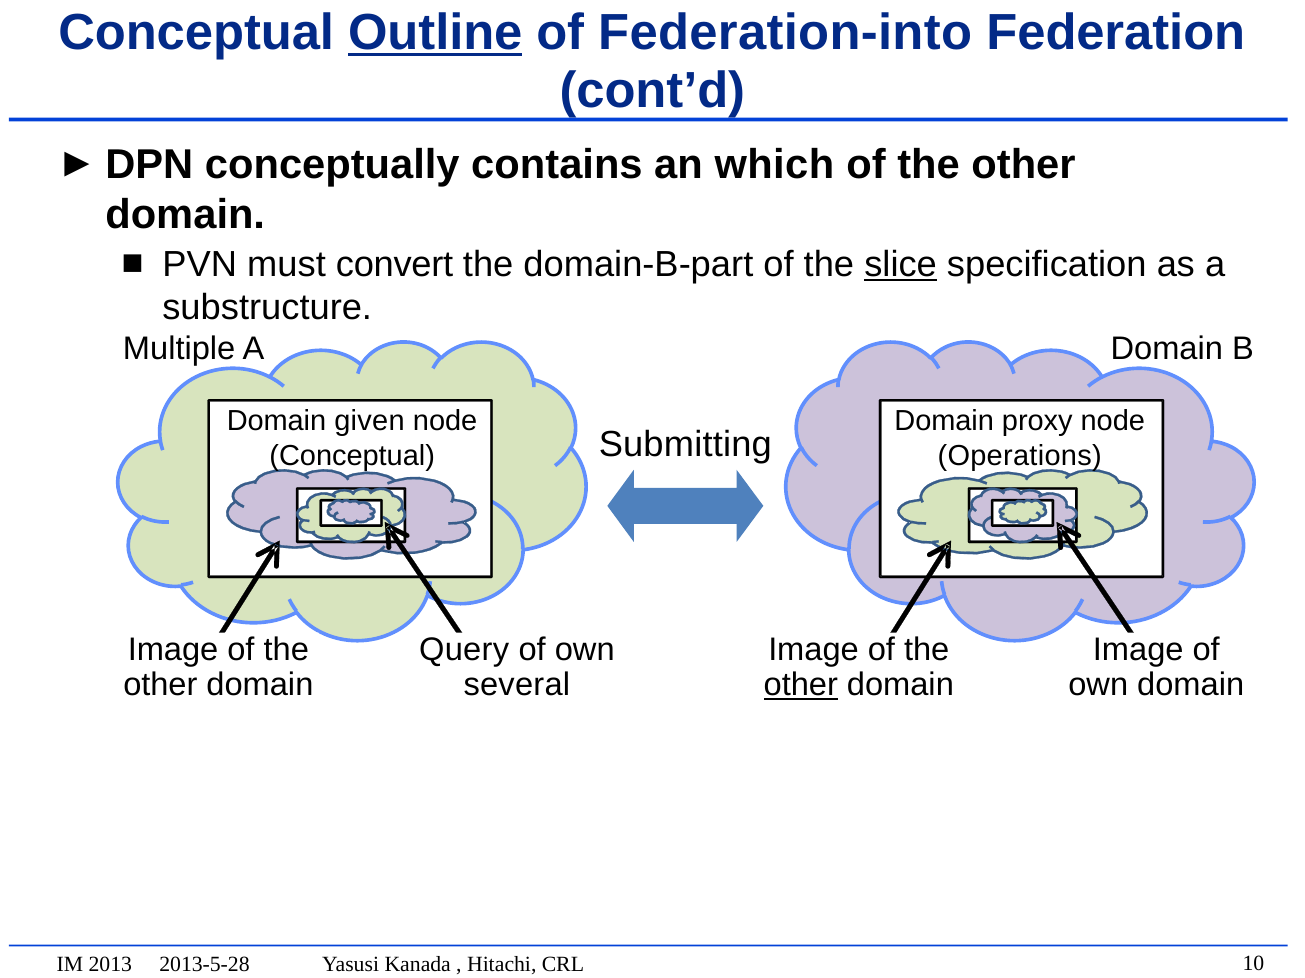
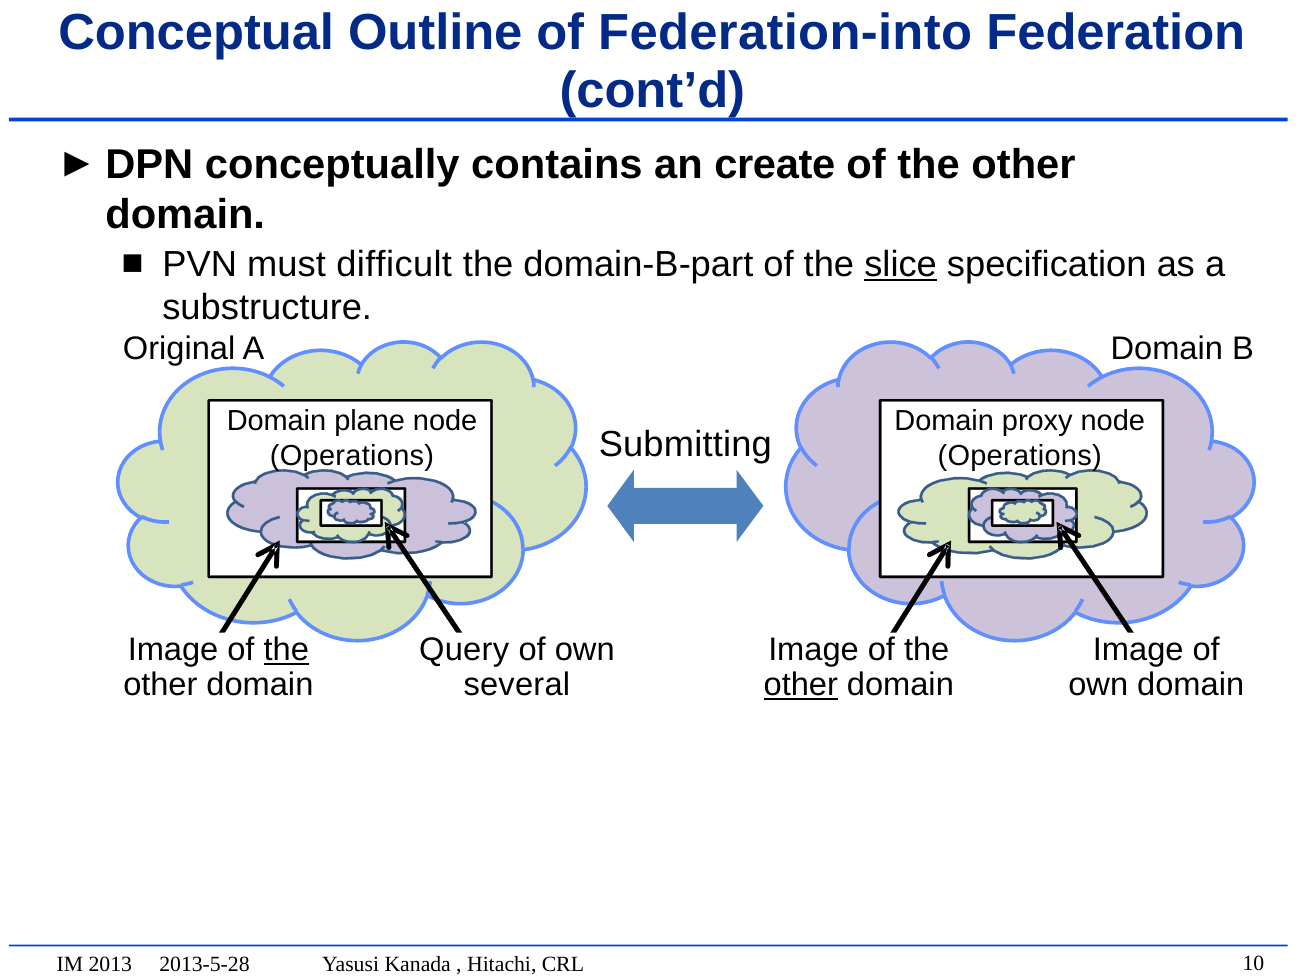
Outline underline: present -> none
which: which -> create
convert: convert -> difficult
Multiple: Multiple -> Original
given: given -> plane
Conceptual at (352, 456): Conceptual -> Operations
the at (286, 651) underline: none -> present
